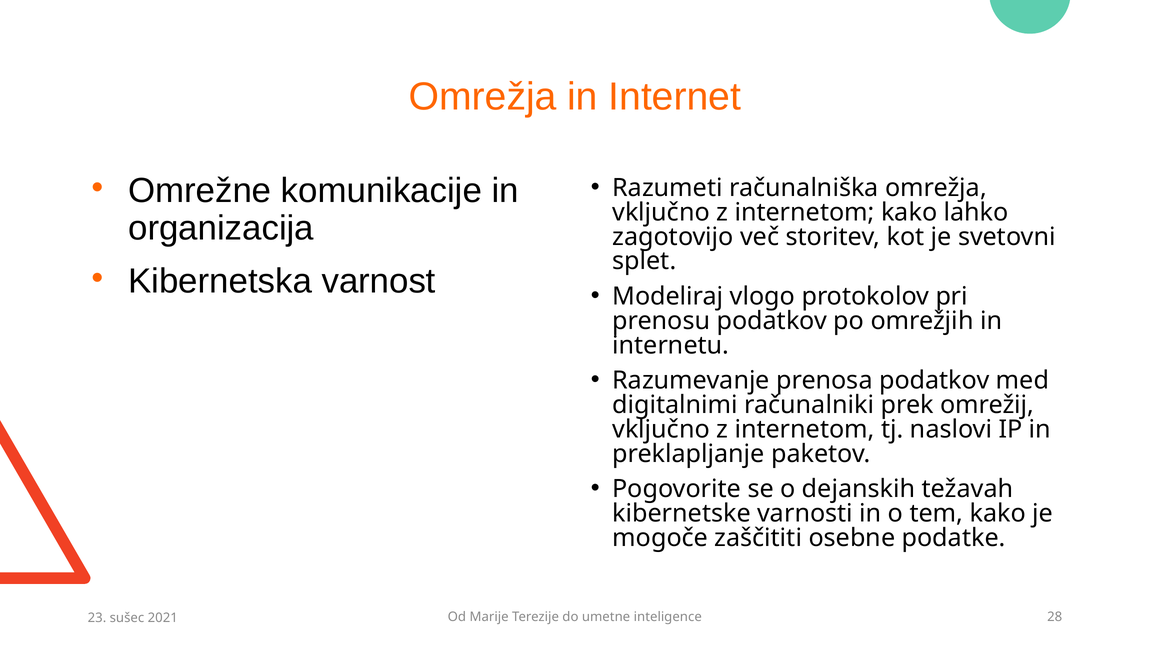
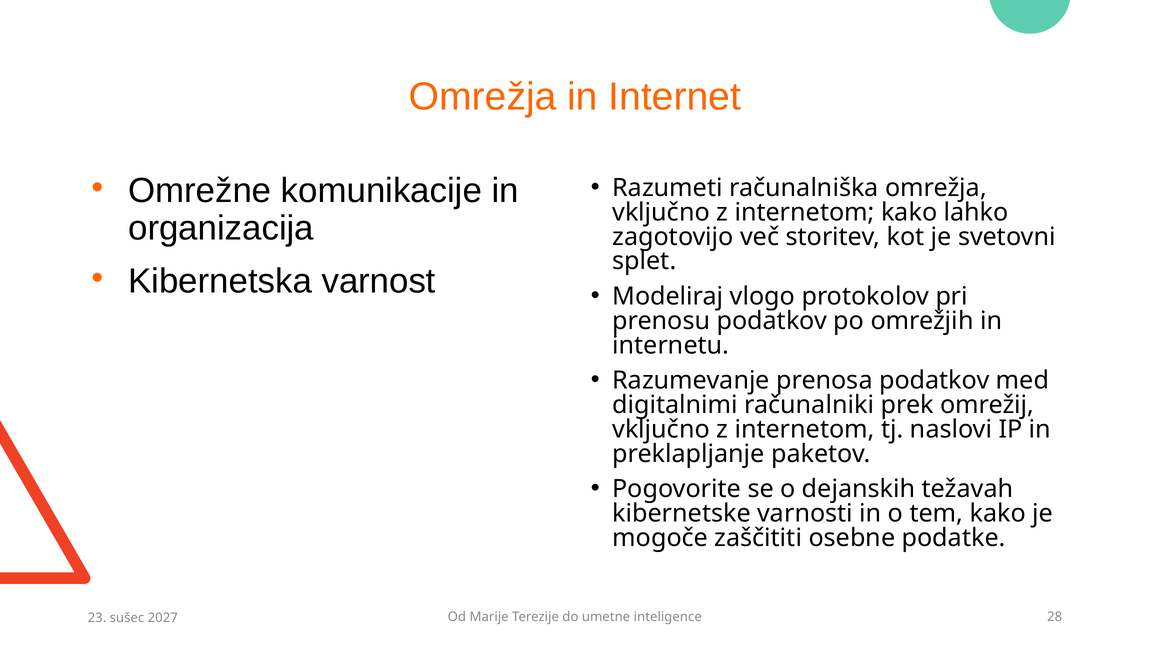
2021: 2021 -> 2027
